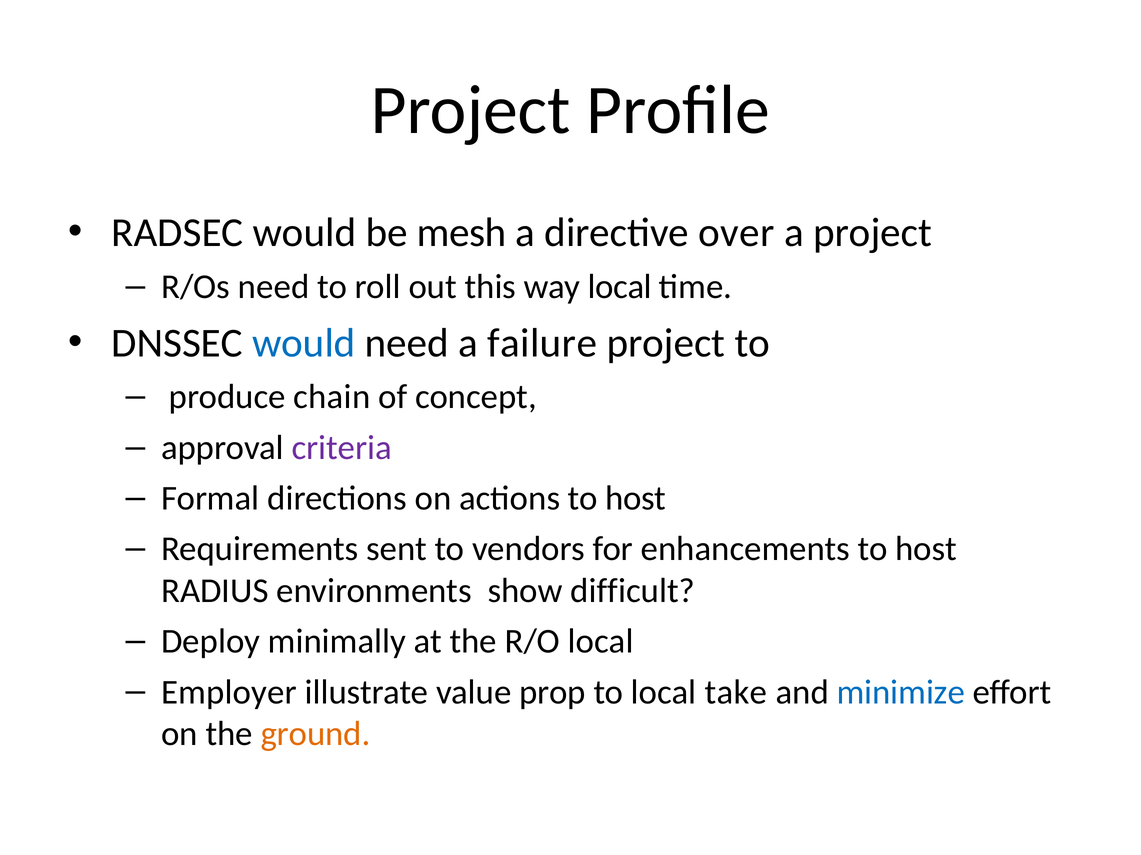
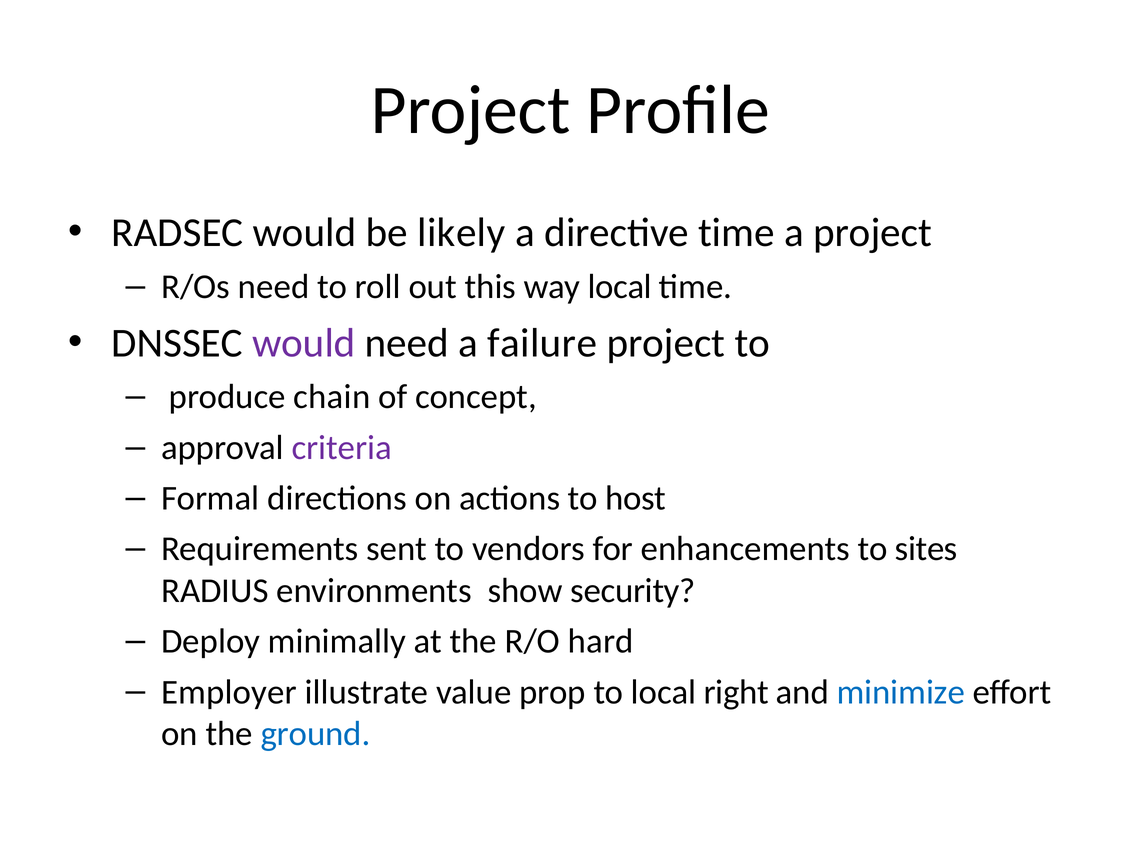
mesh: mesh -> likely
directive over: over -> time
would at (304, 343) colour: blue -> purple
enhancements to host: host -> sites
difficult: difficult -> security
R/O local: local -> hard
take: take -> right
ground colour: orange -> blue
